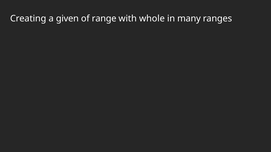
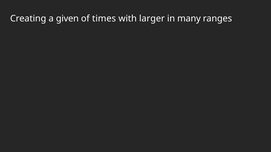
range: range -> times
whole: whole -> larger
